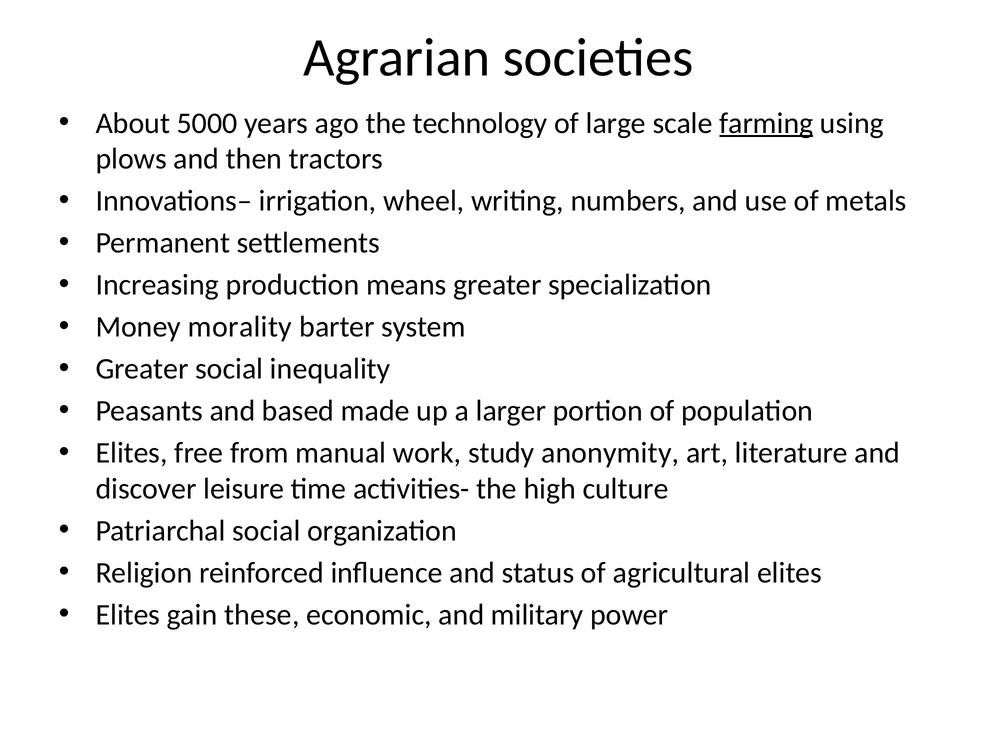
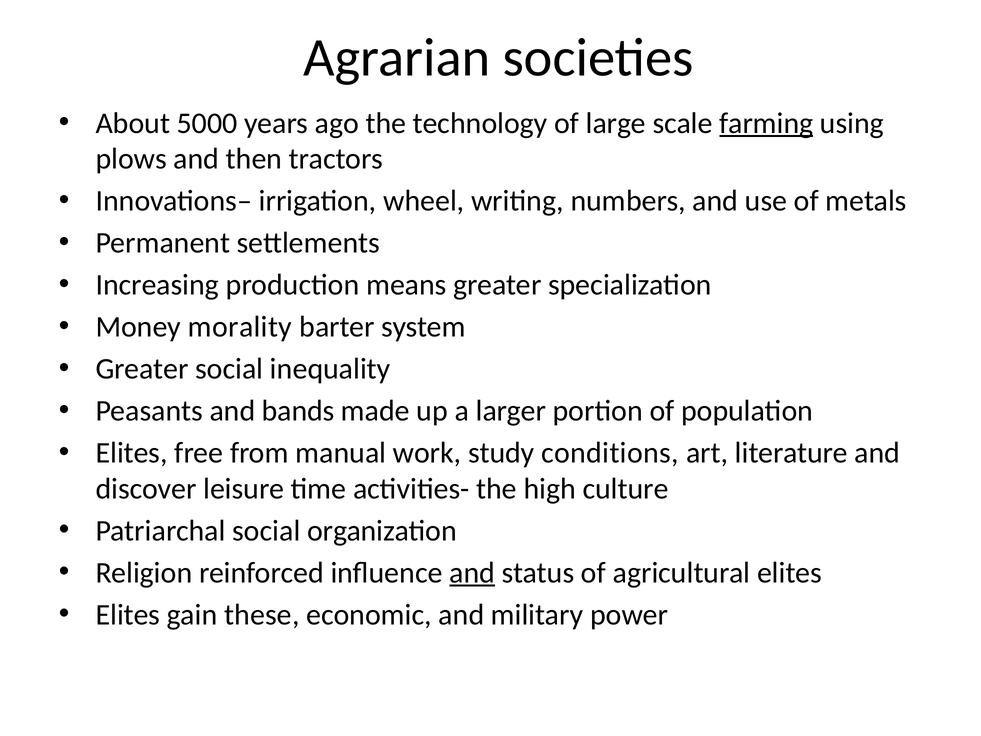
based: based -> bands
anonymity: anonymity -> conditions
and at (472, 572) underline: none -> present
